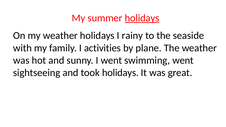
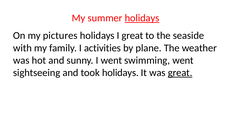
my weather: weather -> pictures
I rainy: rainy -> great
great at (180, 73) underline: none -> present
